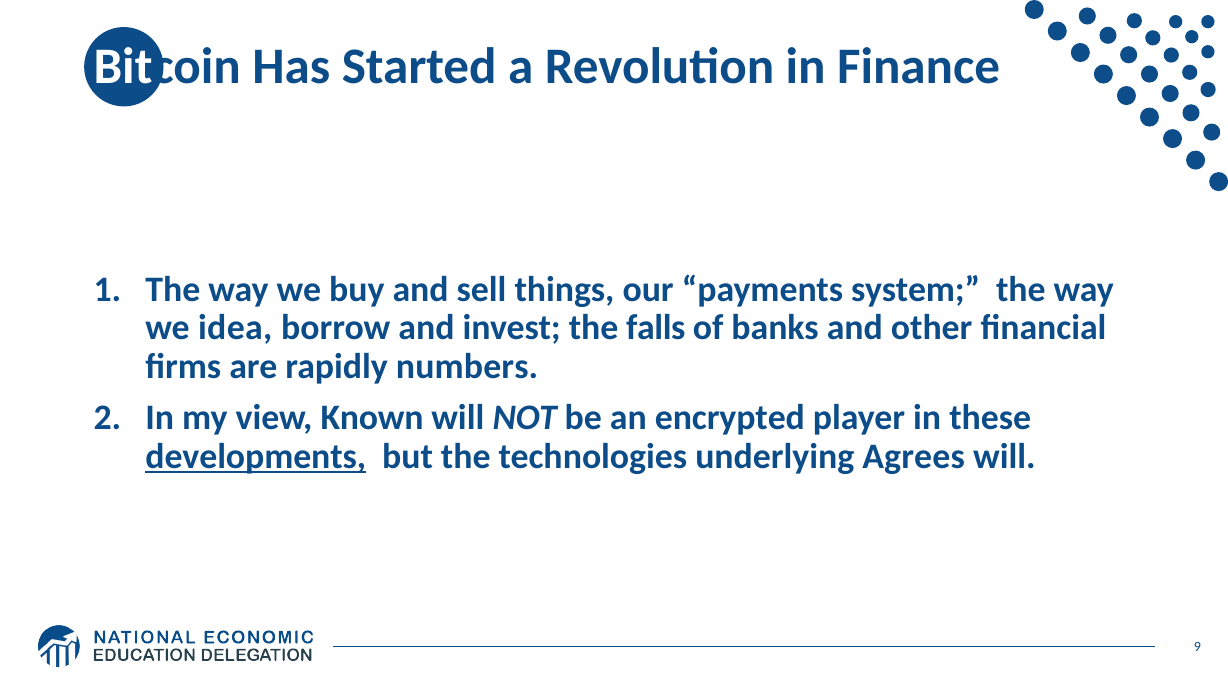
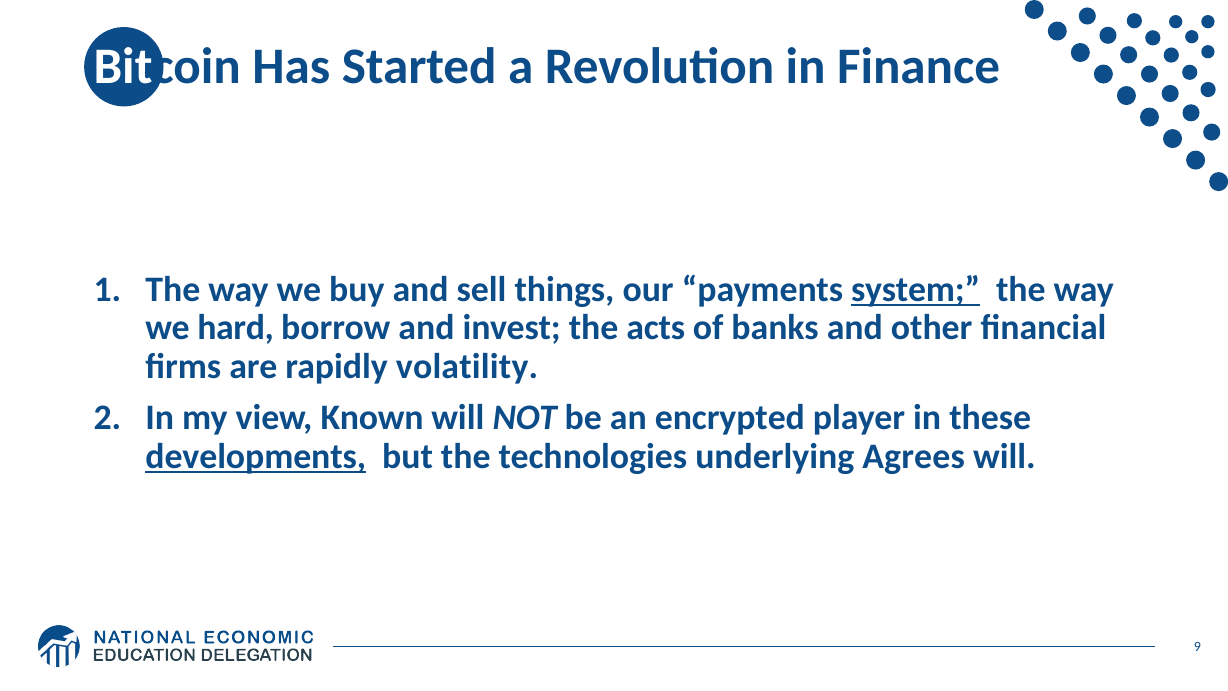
system underline: none -> present
idea: idea -> hard
falls: falls -> acts
numbers: numbers -> volatility
